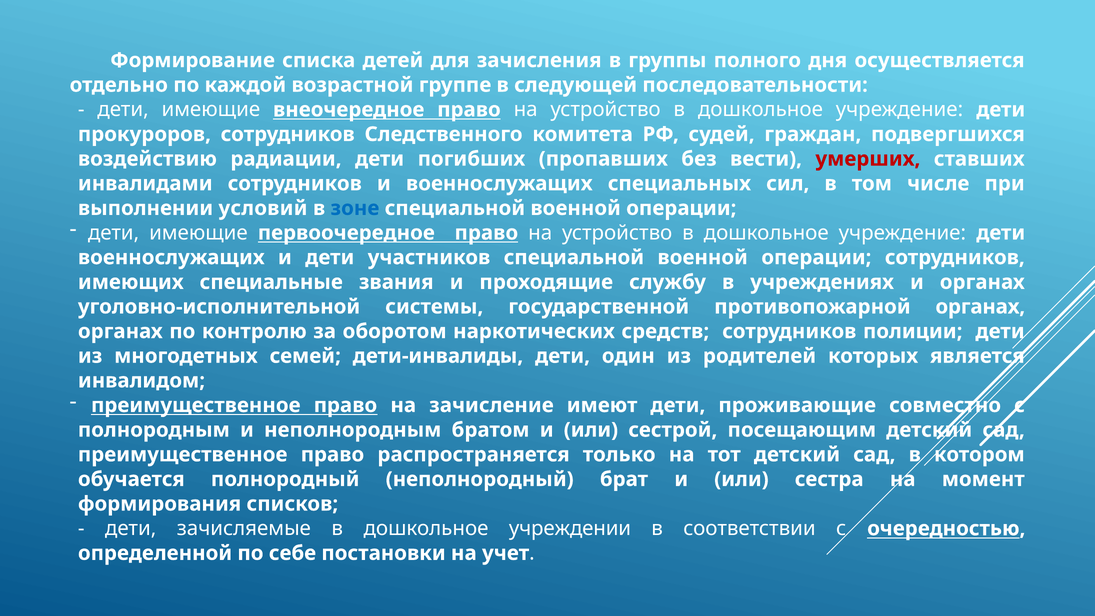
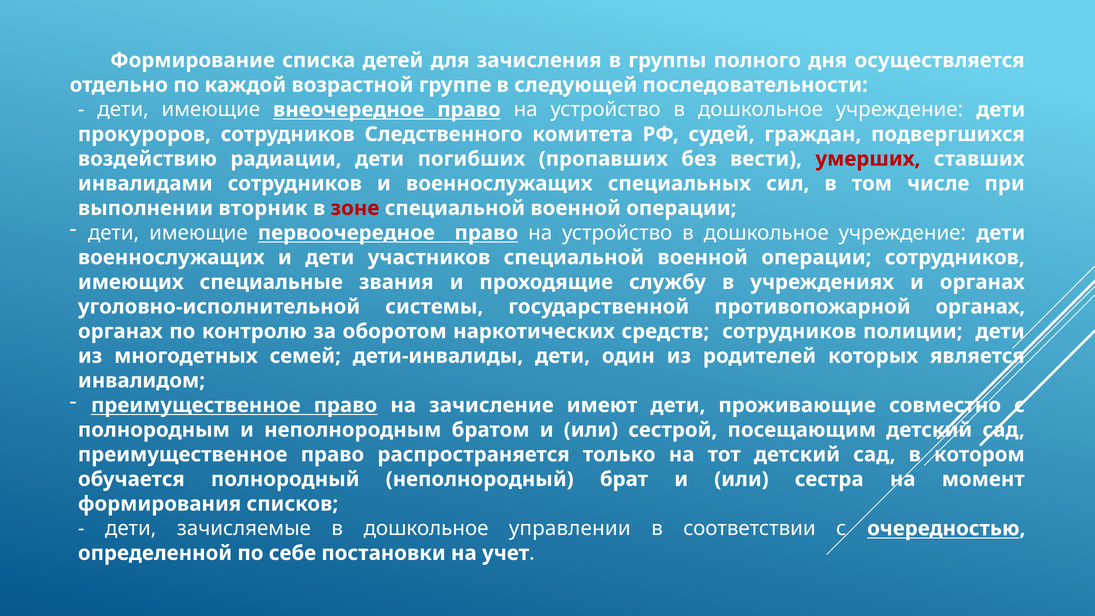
условий: условий -> вторник
зоне colour: blue -> red
учреждении: учреждении -> управлении
